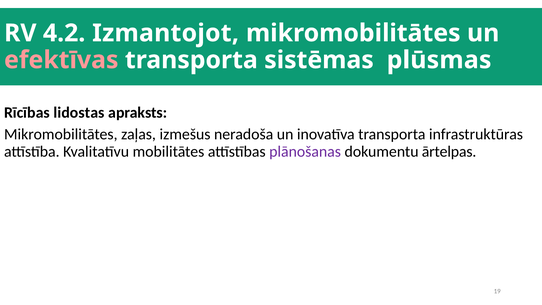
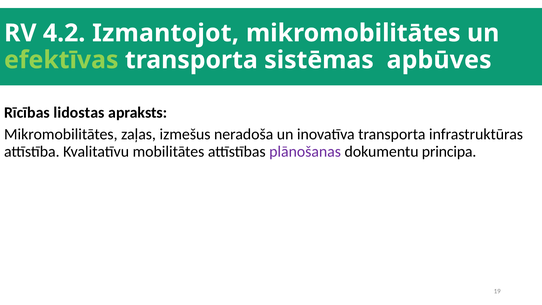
efektīvas colour: pink -> light green
plūsmas: plūsmas -> apbūves
ārtelpas: ārtelpas -> principa
